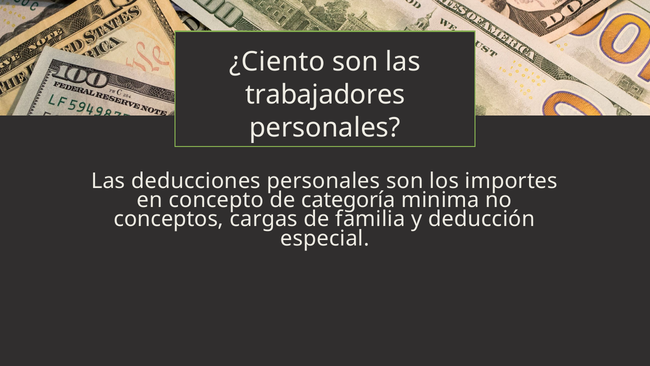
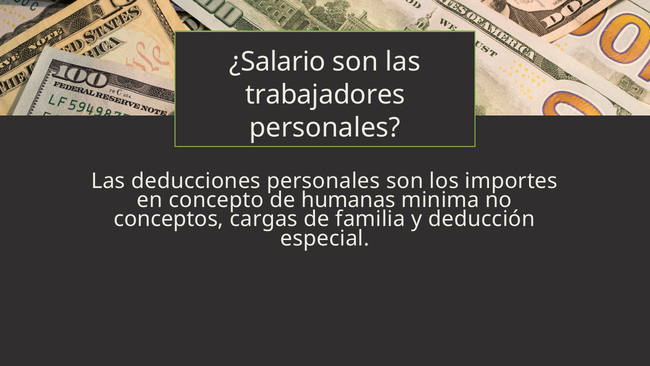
¿Ciento: ¿Ciento -> ¿Salario
categoría: categoría -> humanas
